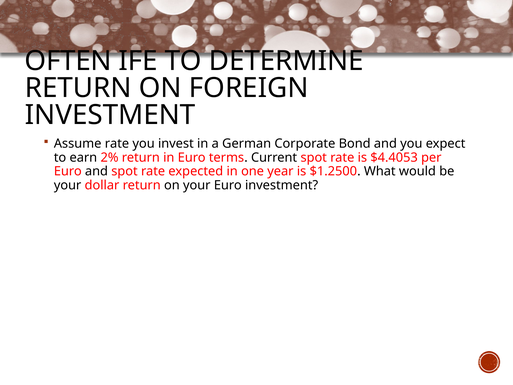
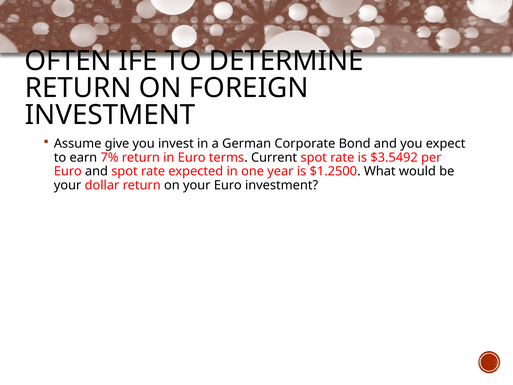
Assume rate: rate -> give
2%: 2% -> 7%
$4.4053: $4.4053 -> $3.5492
